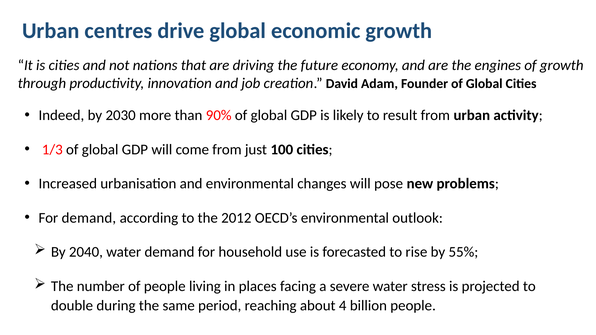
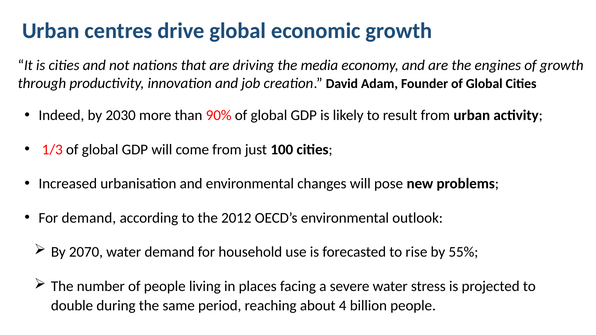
future: future -> media
2040: 2040 -> 2070
